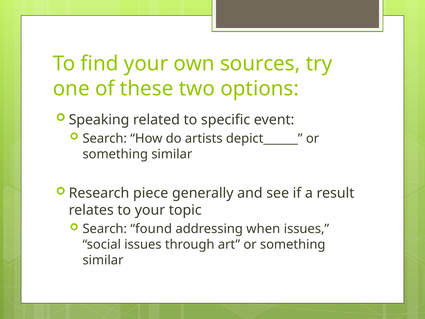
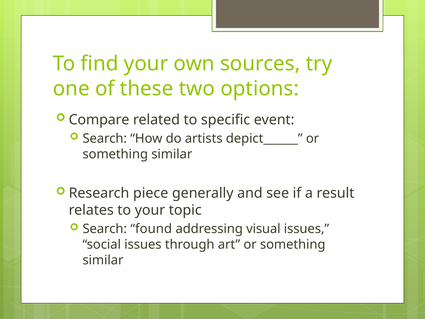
Speaking: Speaking -> Compare
when: when -> visual
